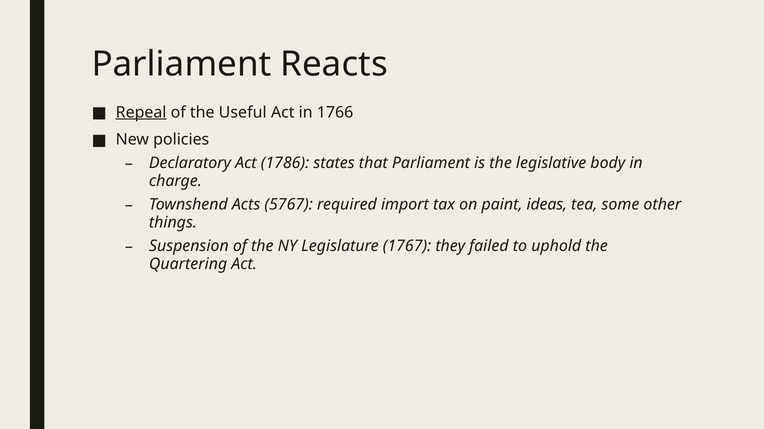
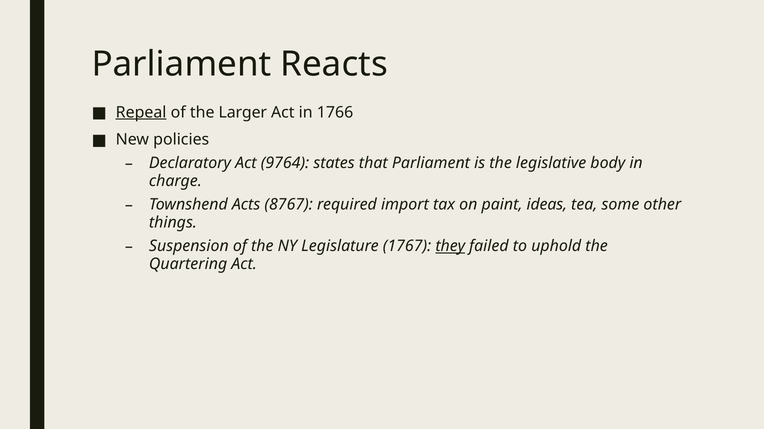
Useful: Useful -> Larger
1786: 1786 -> 9764
5767: 5767 -> 8767
they underline: none -> present
